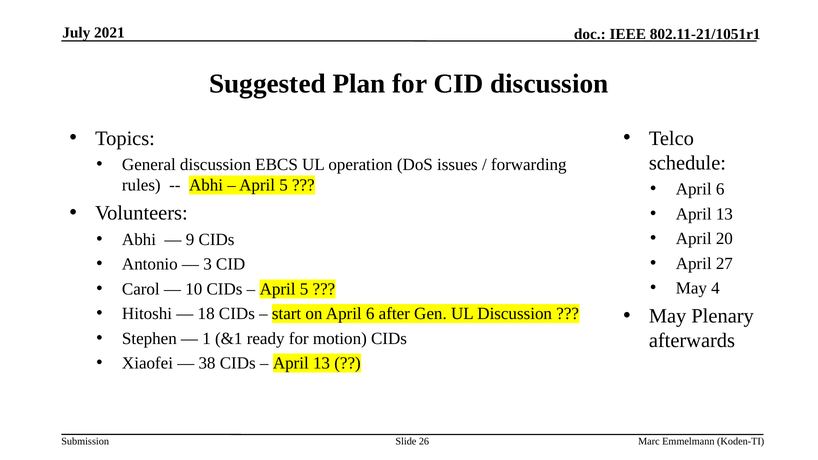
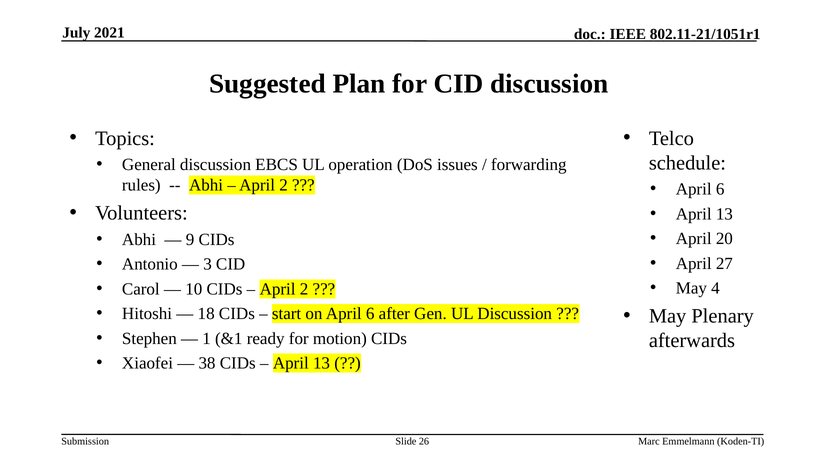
5 at (284, 185): 5 -> 2
5 at (304, 289): 5 -> 2
